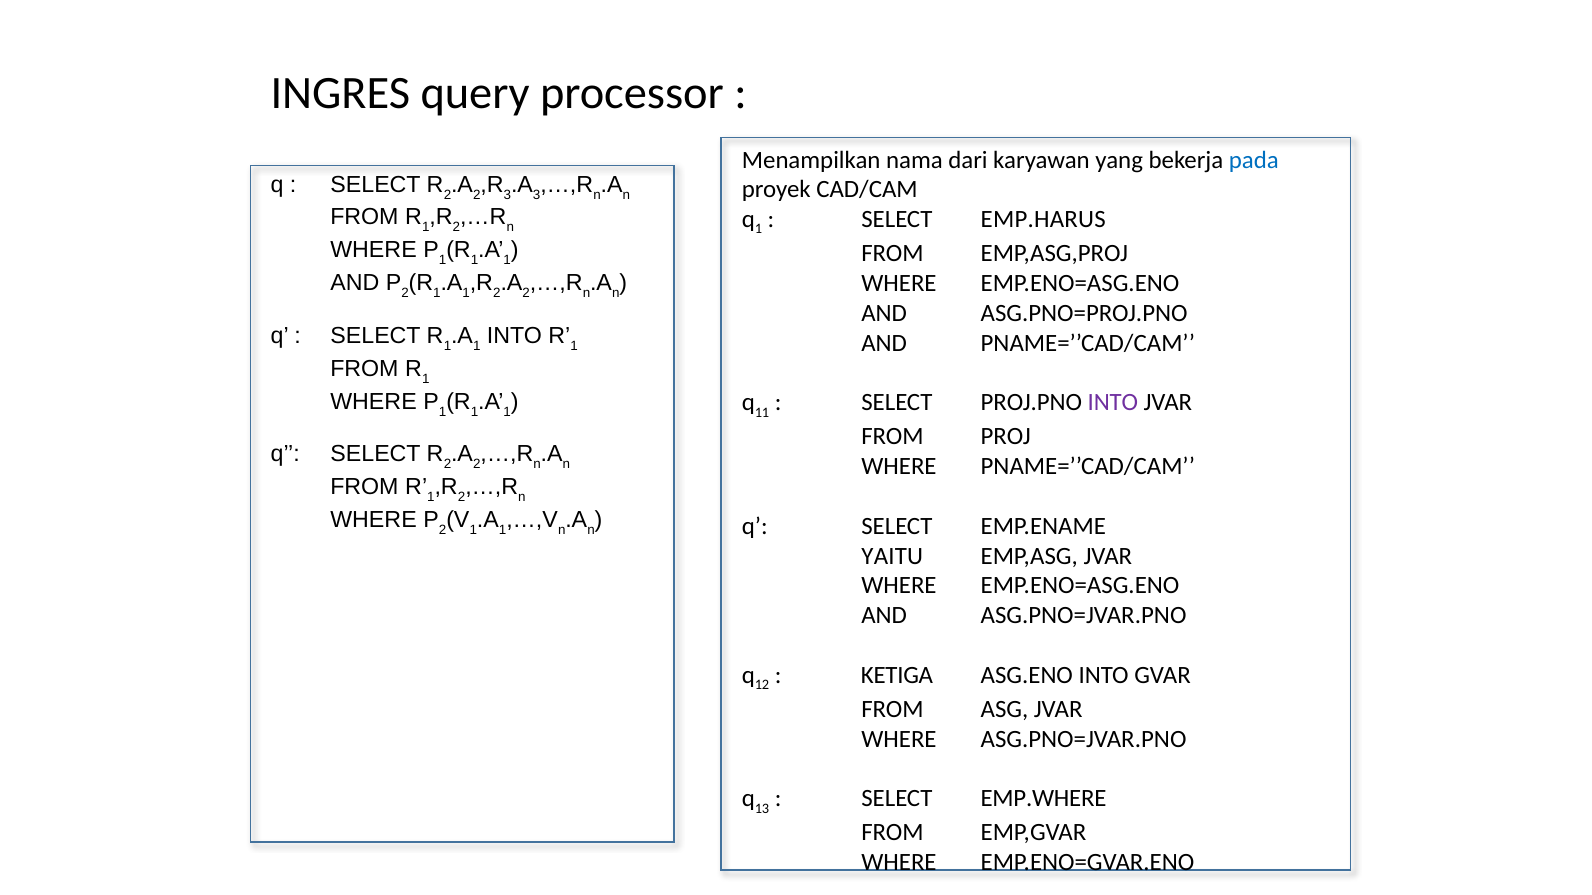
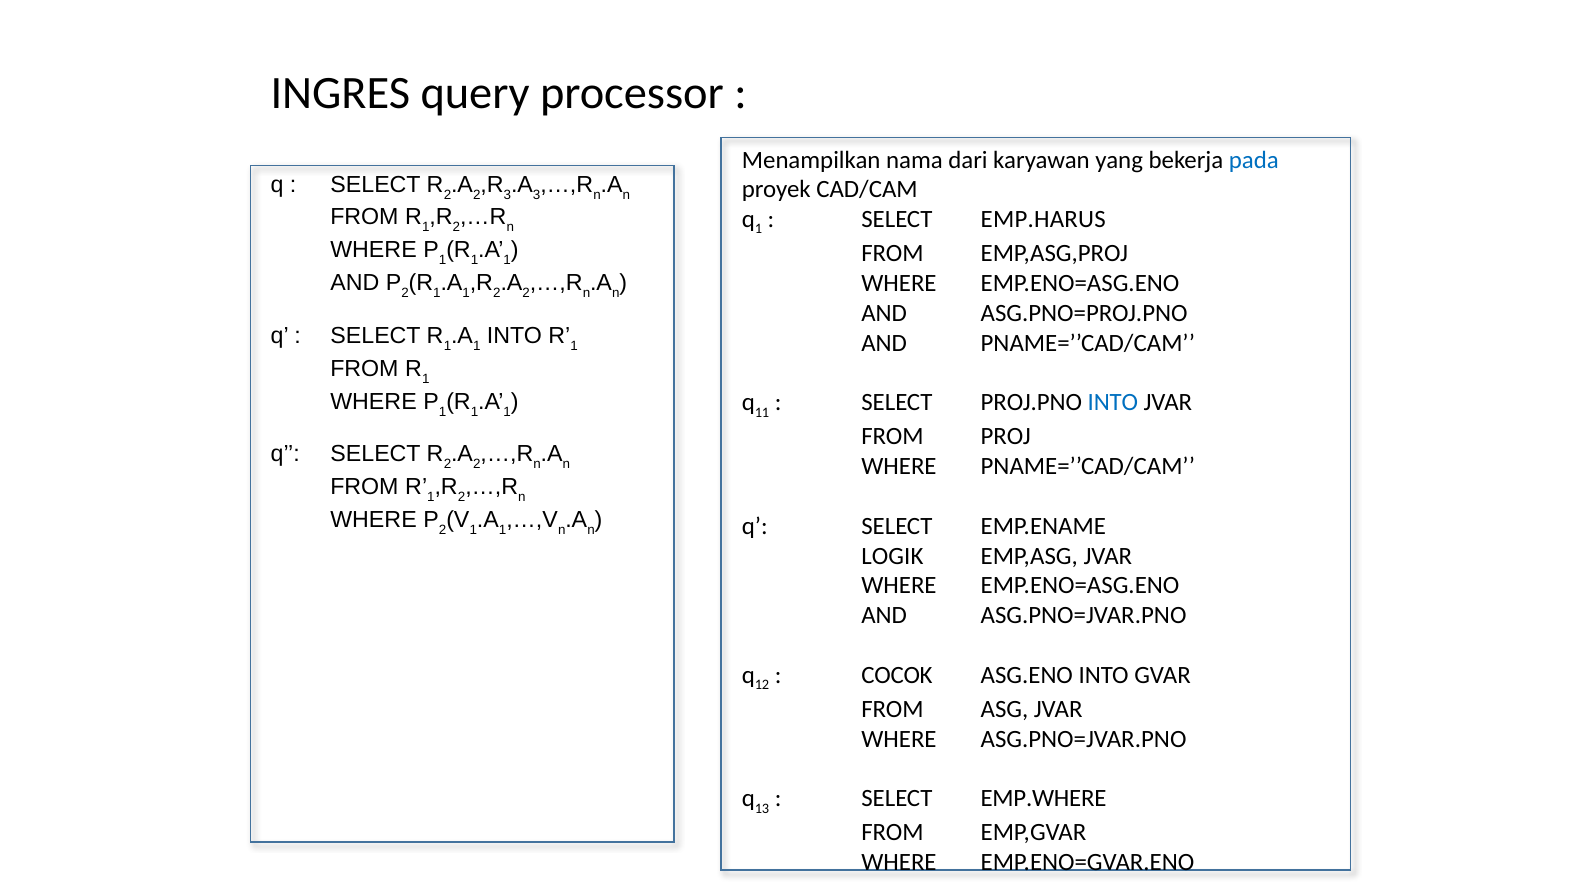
INTO at (1113, 403) colour: purple -> blue
YAITU: YAITU -> LOGIK
KETIGA: KETIGA -> COCOK
